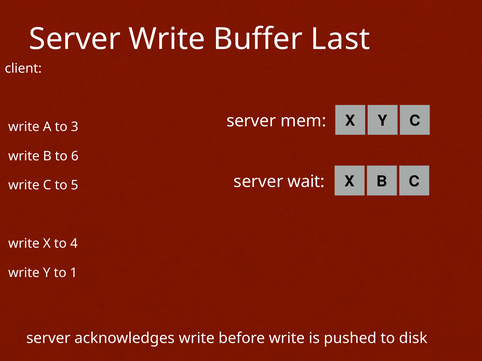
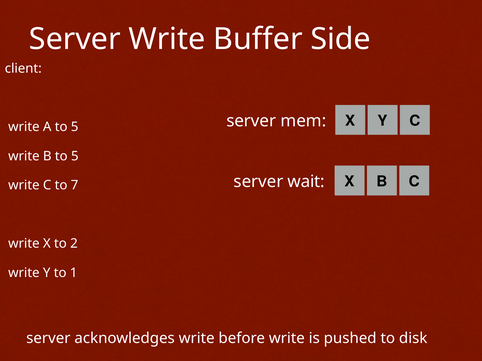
Last: Last -> Side
A to 3: 3 -> 5
B to 6: 6 -> 5
5: 5 -> 7
4: 4 -> 2
